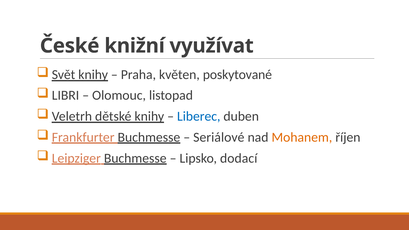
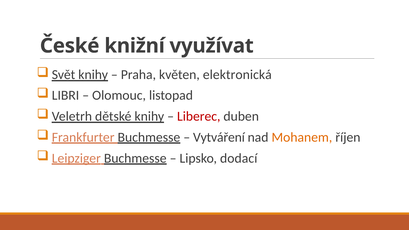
poskytované: poskytované -> elektronická
Liberec colour: blue -> red
Seriálové: Seriálové -> Vytváření
